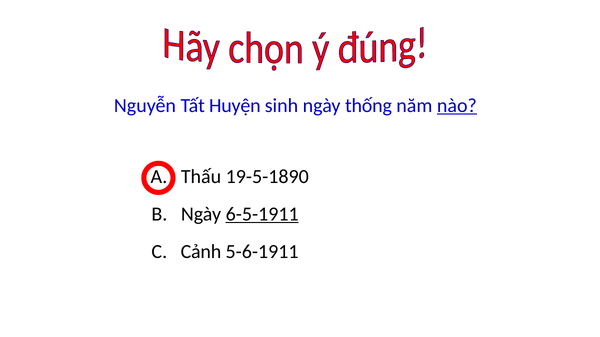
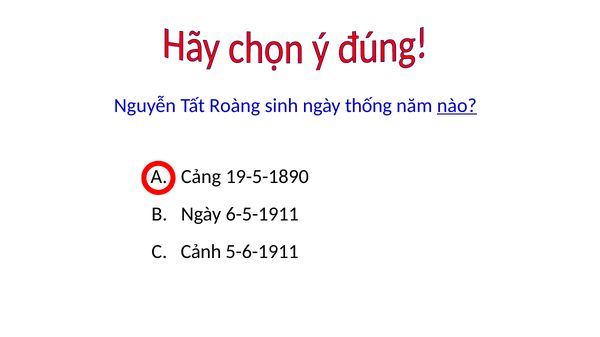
Huyện: Huyện -> Roàng
Thấu: Thấu -> Cảng
6-5-1911 underline: present -> none
